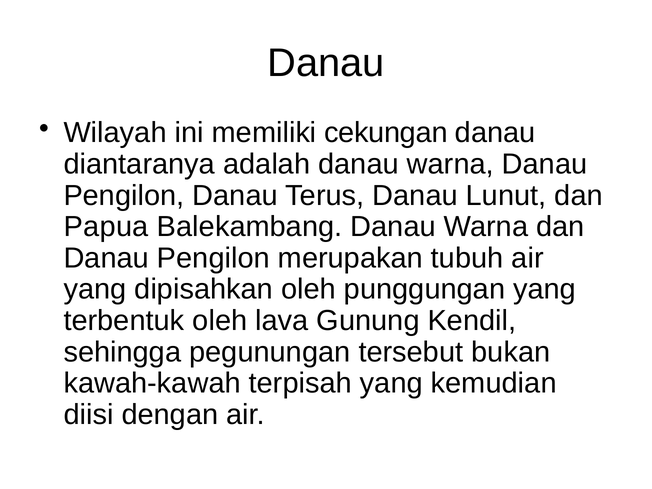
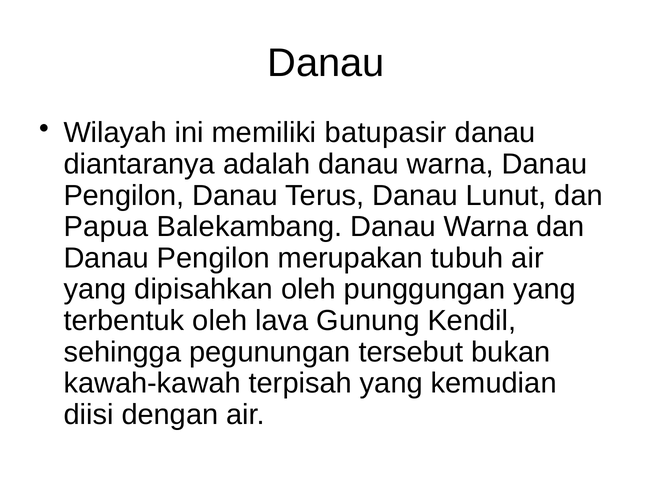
cekungan: cekungan -> batupasir
